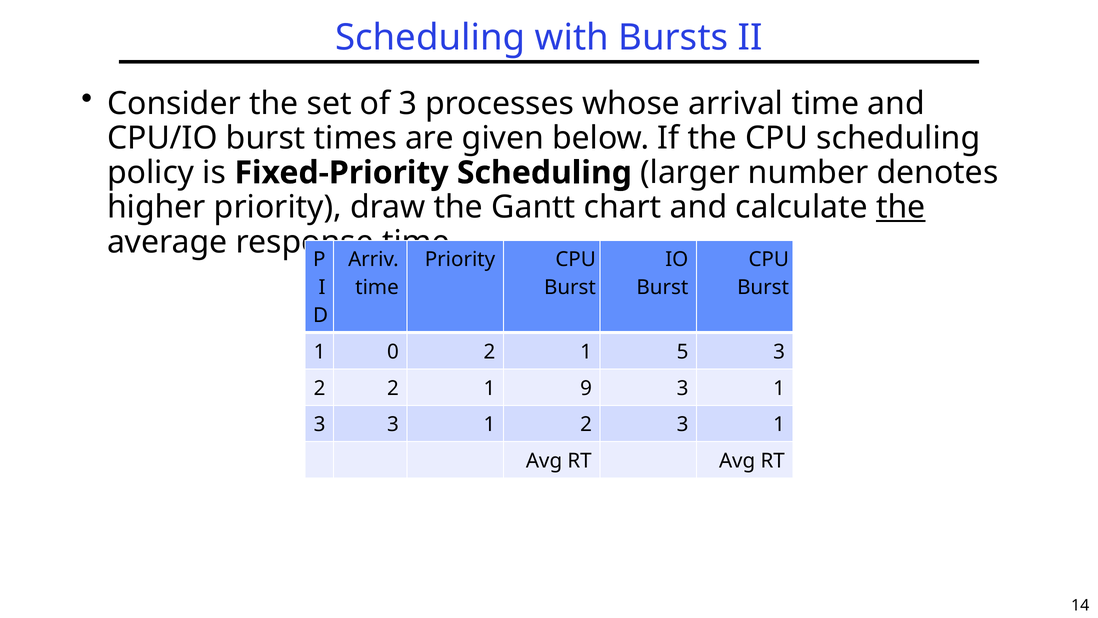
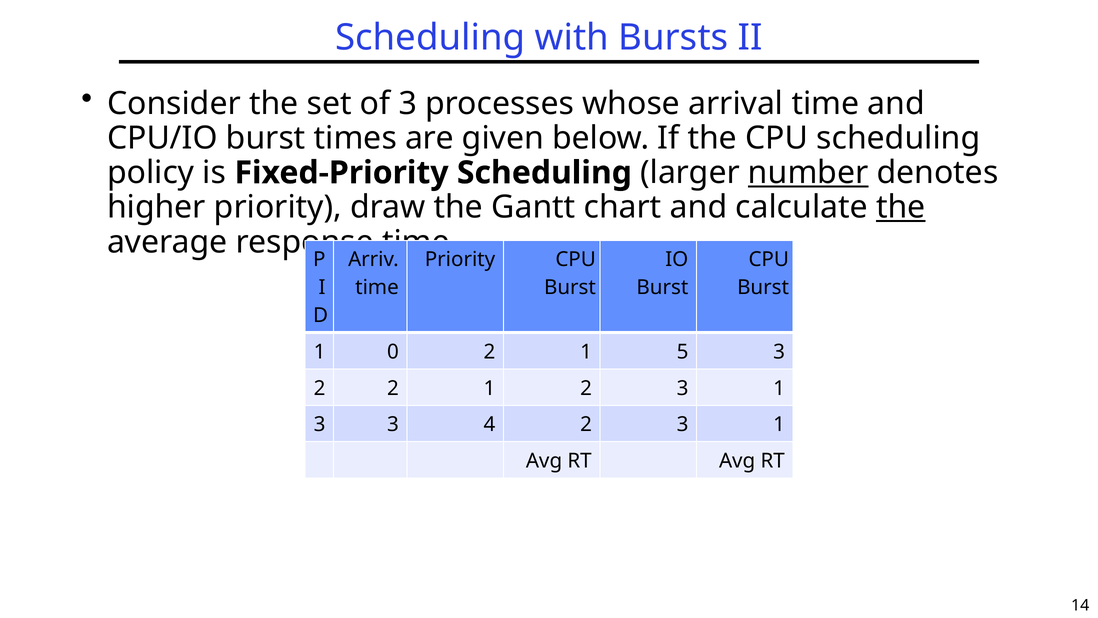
number underline: none -> present
1 9: 9 -> 2
3 3 1: 1 -> 4
